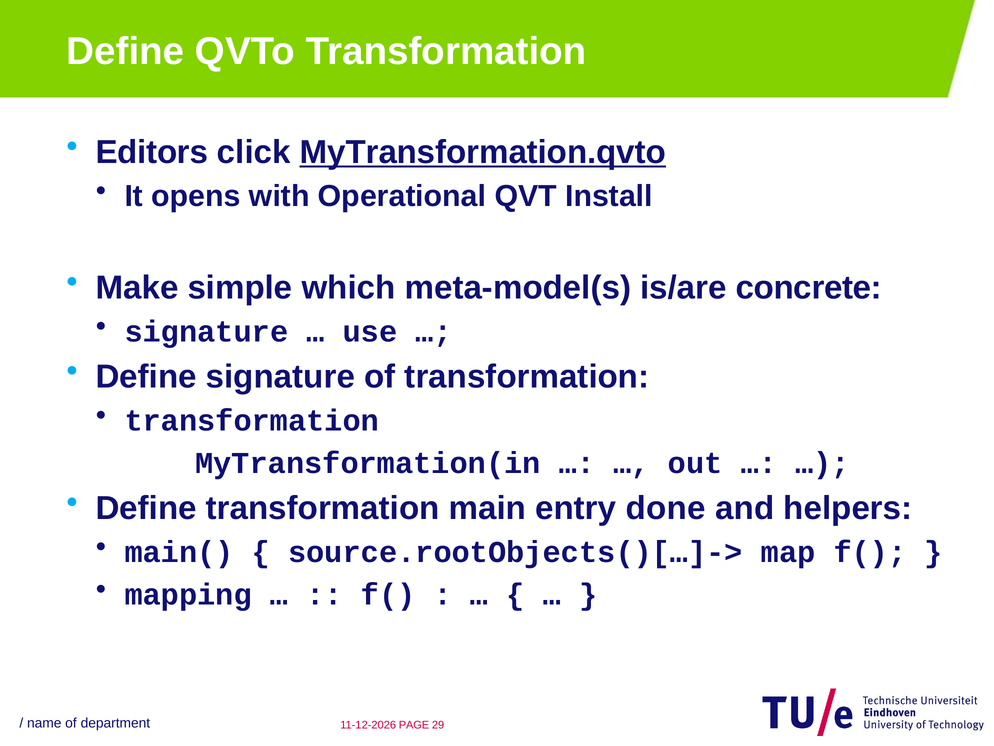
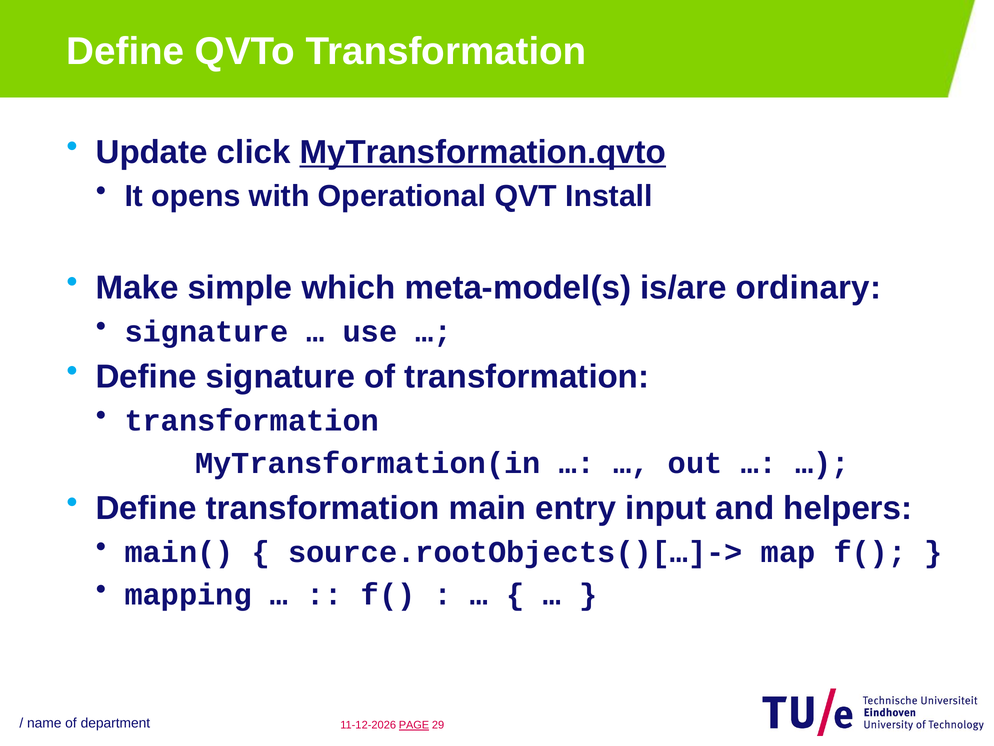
Editors: Editors -> Update
concrete: concrete -> ordinary
done: done -> input
PAGE underline: none -> present
